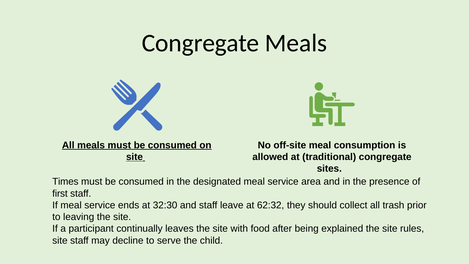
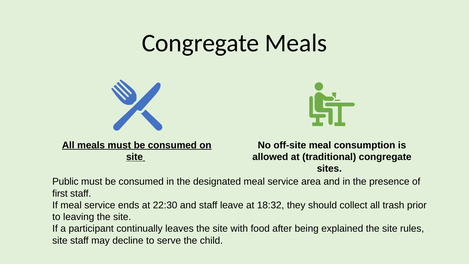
Times: Times -> Public
32:30: 32:30 -> 22:30
62:32: 62:32 -> 18:32
